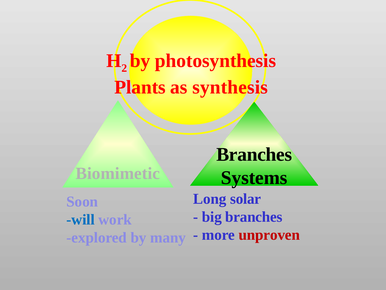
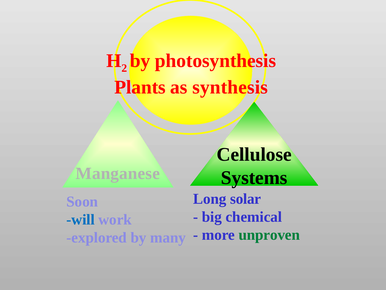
Branches at (254, 154): Branches -> Cellulose
Biomimetic: Biomimetic -> Manganese
big branches: branches -> chemical
unproven colour: red -> green
